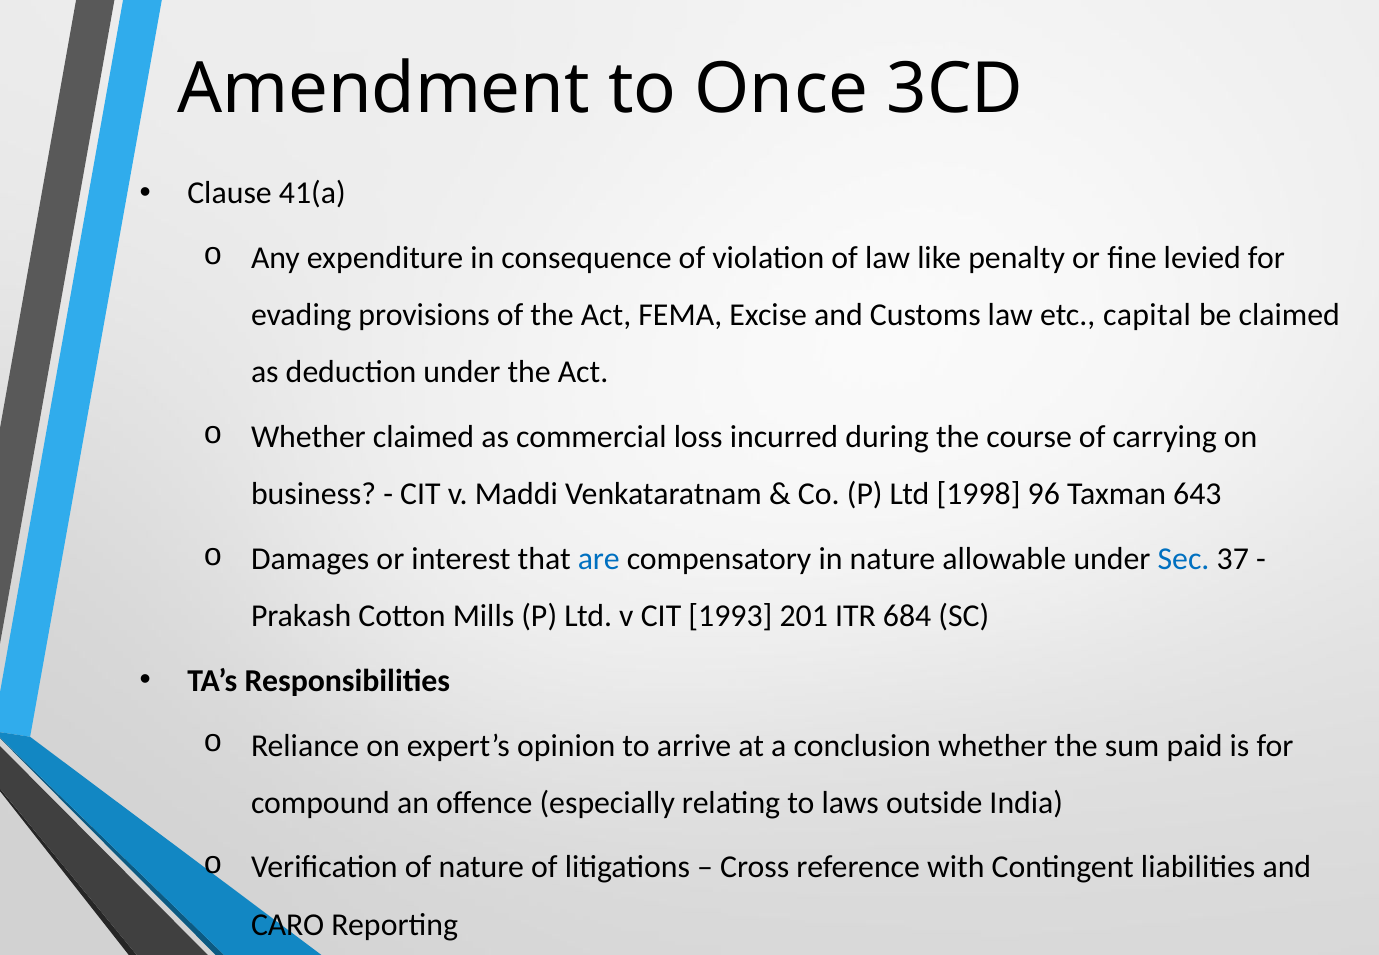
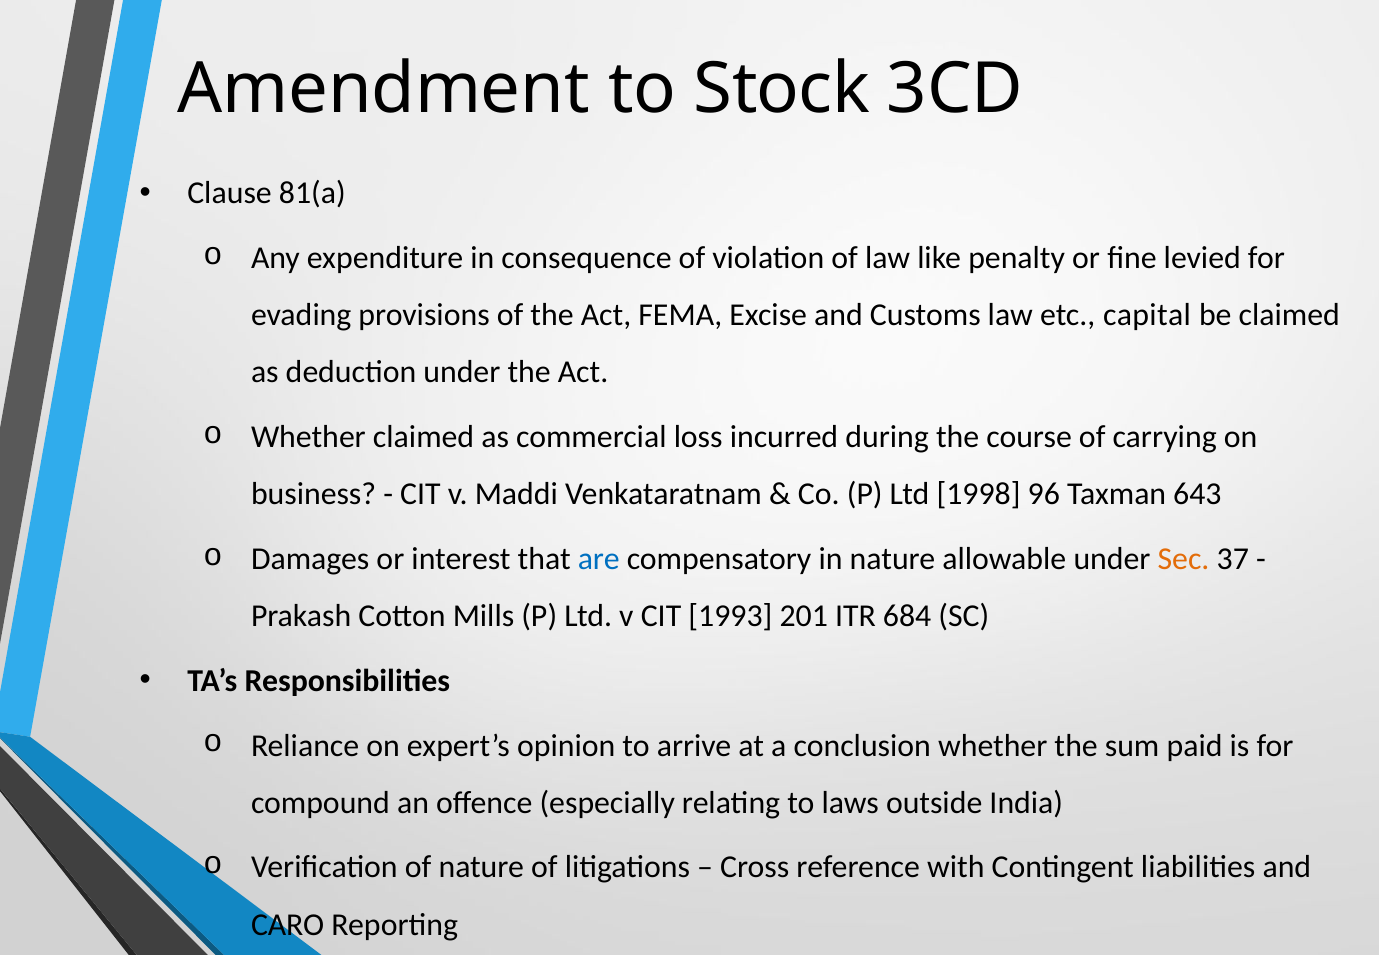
Once: Once -> Stock
41(a: 41(a -> 81(a
Sec colour: blue -> orange
